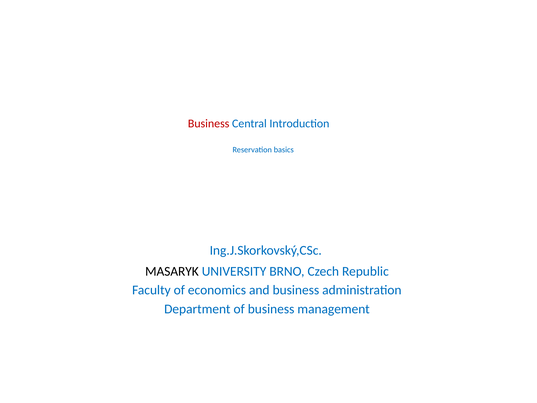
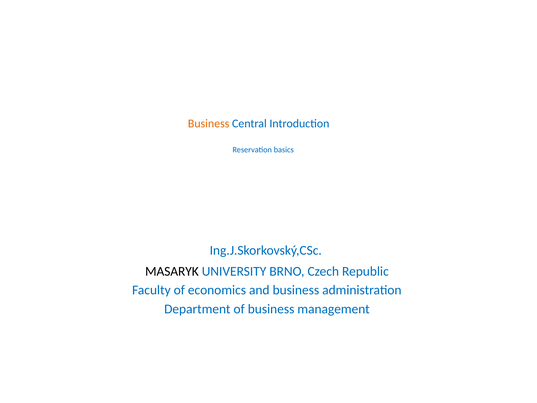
Business at (209, 124) colour: red -> orange
